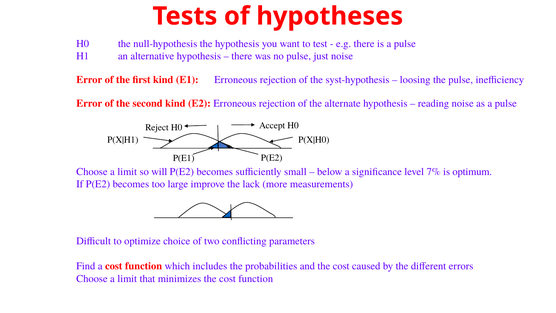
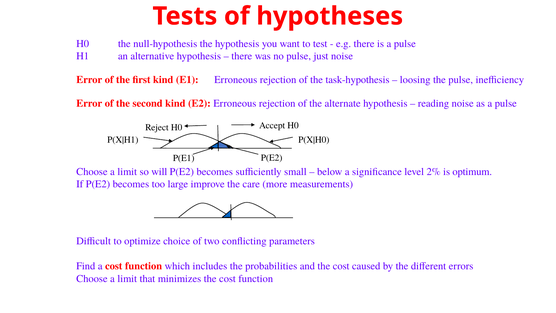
syst-hypothesis: syst-hypothesis -> task-hypothesis
7%: 7% -> 2%
lack: lack -> care
